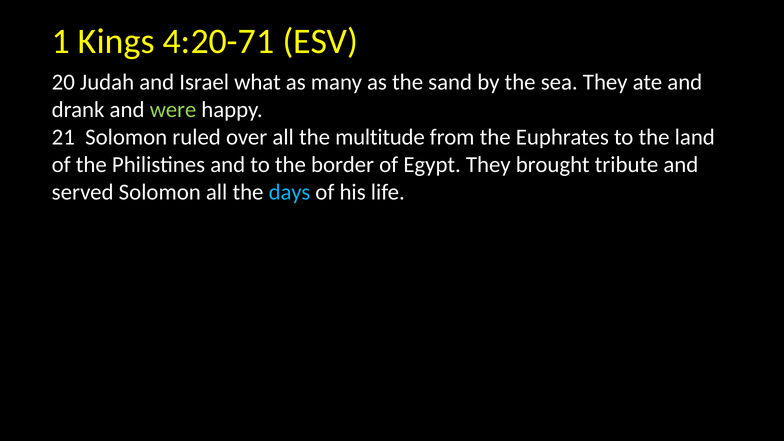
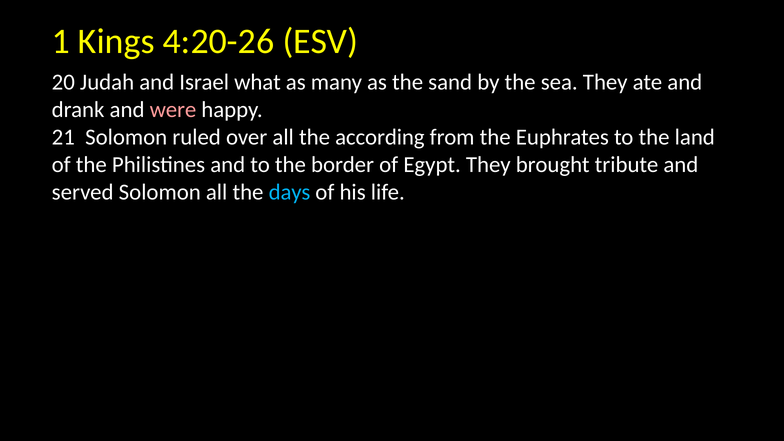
4:20-71: 4:20-71 -> 4:20-26
were colour: light green -> pink
multitude: multitude -> according
